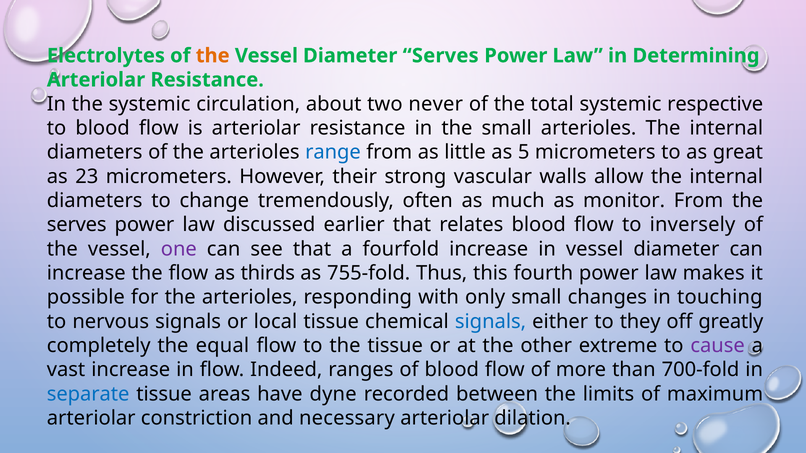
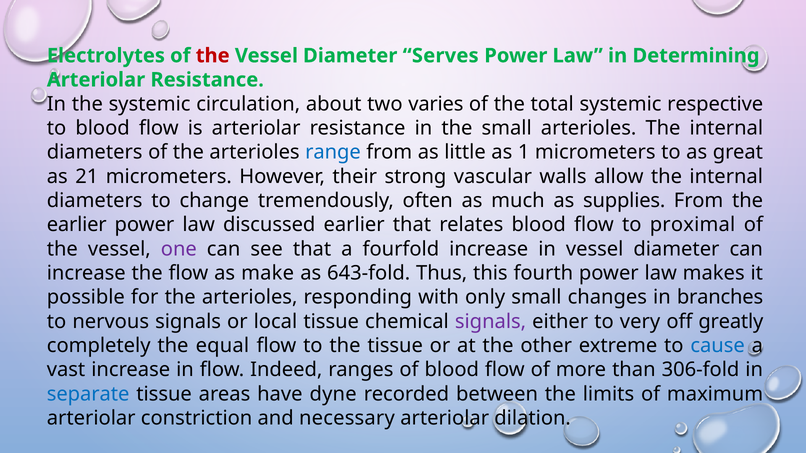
the at (213, 56) colour: orange -> red
never: never -> varies
5: 5 -> 1
23: 23 -> 21
monitor: monitor -> supplies
serves at (77, 225): serves -> earlier
inversely: inversely -> proximal
thirds: thirds -> make
755-fold: 755-fold -> 643-fold
touching: touching -> branches
signals at (491, 322) colour: blue -> purple
they: they -> very
cause colour: purple -> blue
700-fold: 700-fold -> 306-fold
